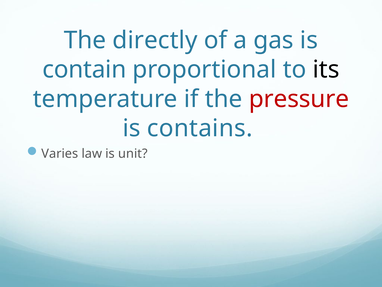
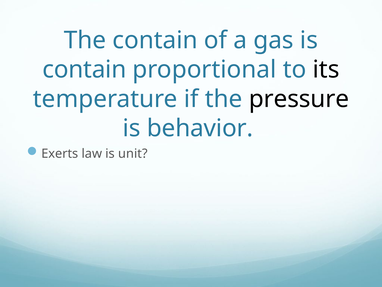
The directly: directly -> contain
pressure colour: red -> black
contains: contains -> behavior
Varies: Varies -> Exerts
